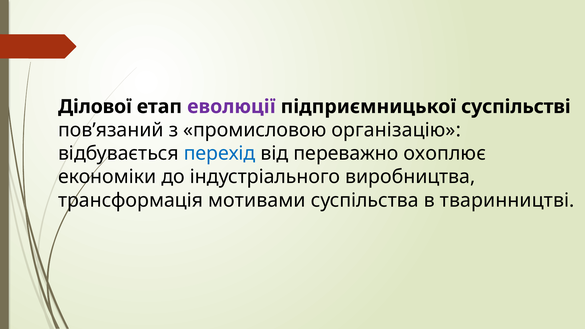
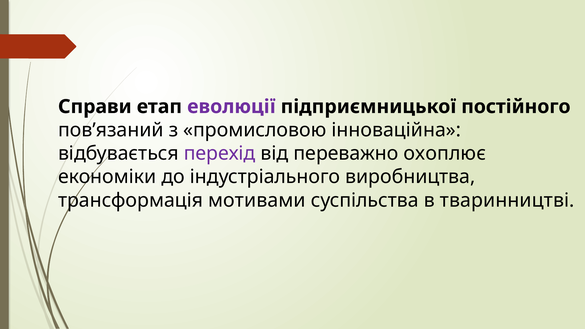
Ділової: Ділової -> Справи
суспільстві: суспільстві -> постійного
організацію: організацію -> інноваційна
перехід colour: blue -> purple
